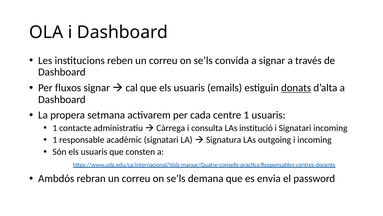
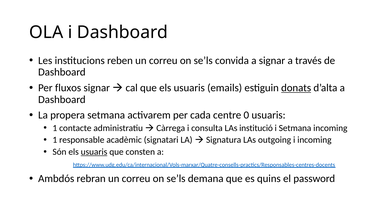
centre 1: 1 -> 0
i Signatari: Signatari -> Setmana
usuaris at (94, 151) underline: none -> present
envia: envia -> quins
